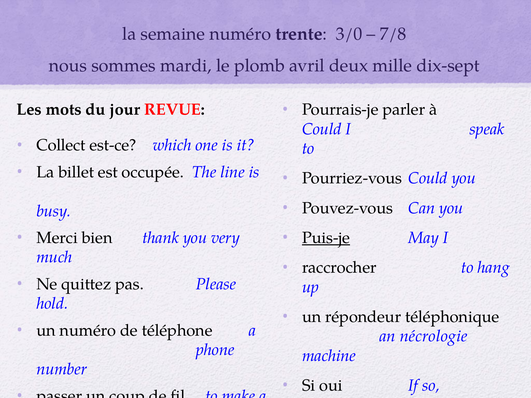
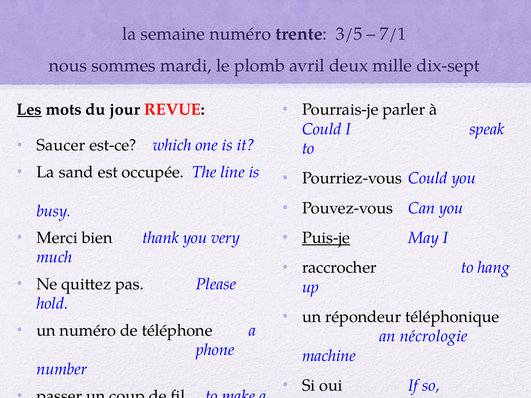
3/0: 3/0 -> 3/5
7/8: 7/8 -> 7/1
Les underline: none -> present
Collect: Collect -> Saucer
billet: billet -> sand
